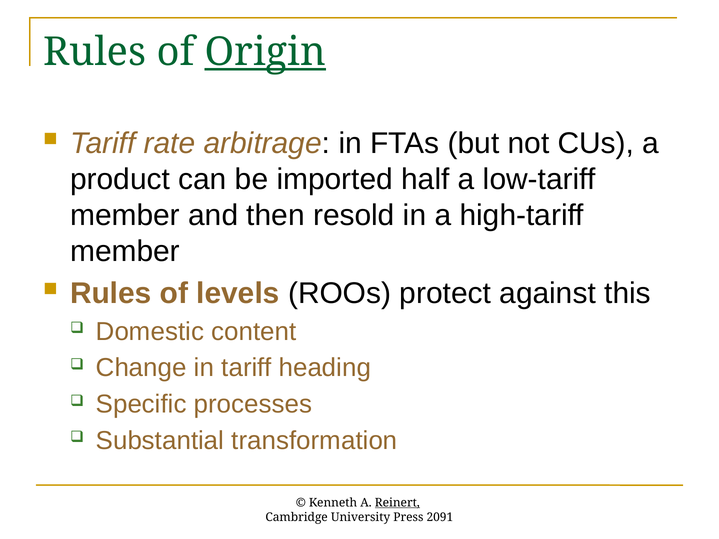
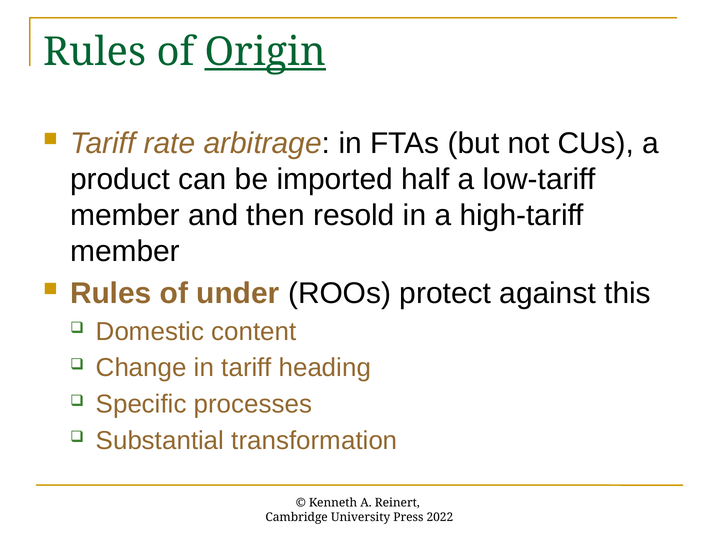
levels: levels -> under
Reinert underline: present -> none
2091: 2091 -> 2022
